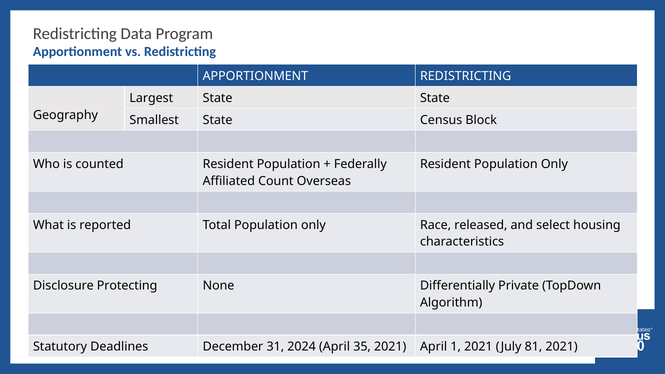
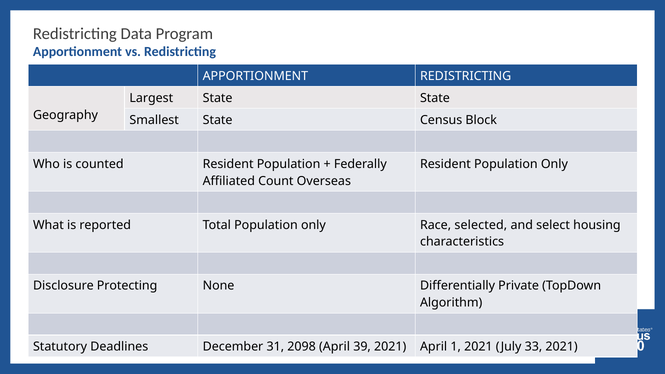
released: released -> selected
2024: 2024 -> 2098
35: 35 -> 39
81: 81 -> 33
